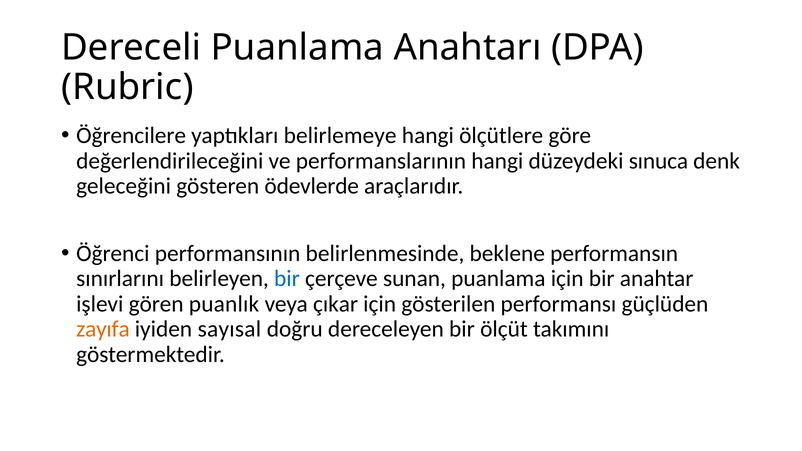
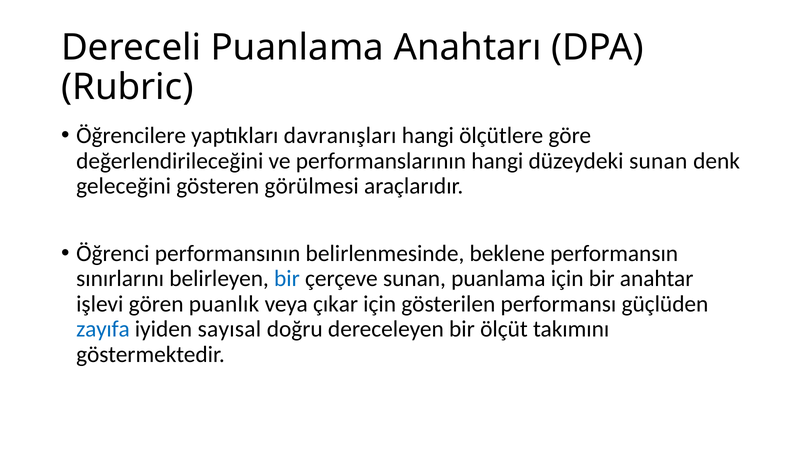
belirlemeye: belirlemeye -> davranışları
düzeydeki sınuca: sınuca -> sunan
ödevlerde: ödevlerde -> görülmesi
zayıfa colour: orange -> blue
